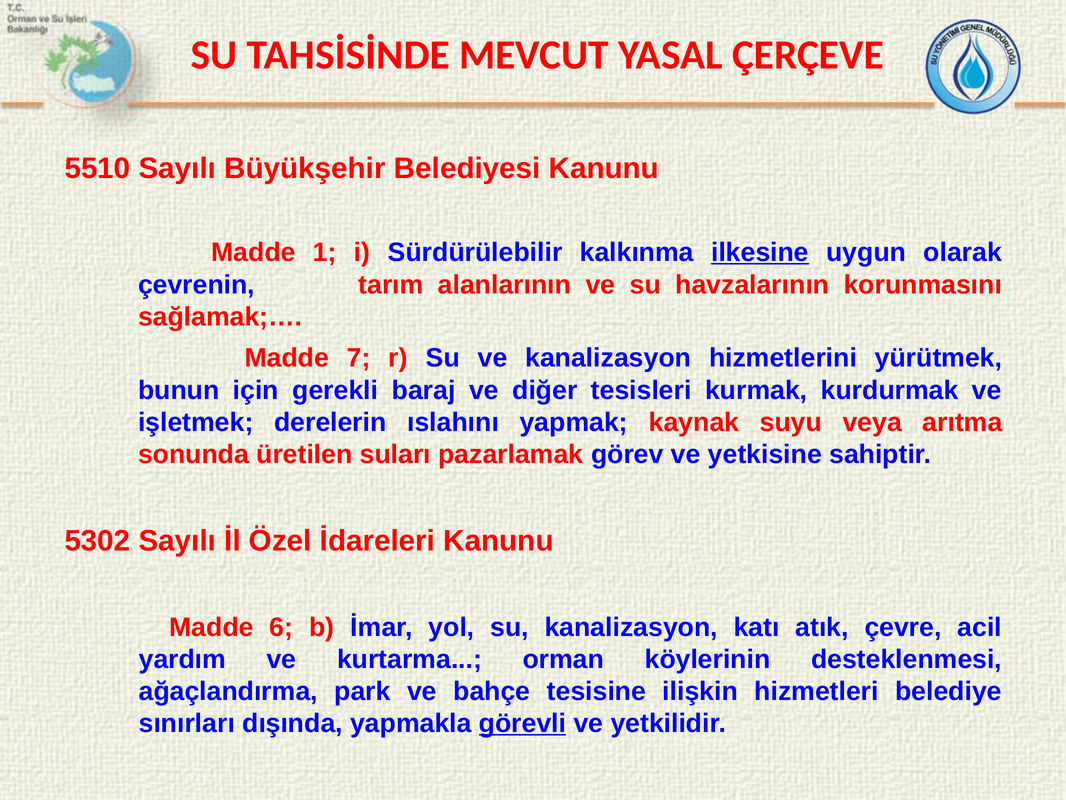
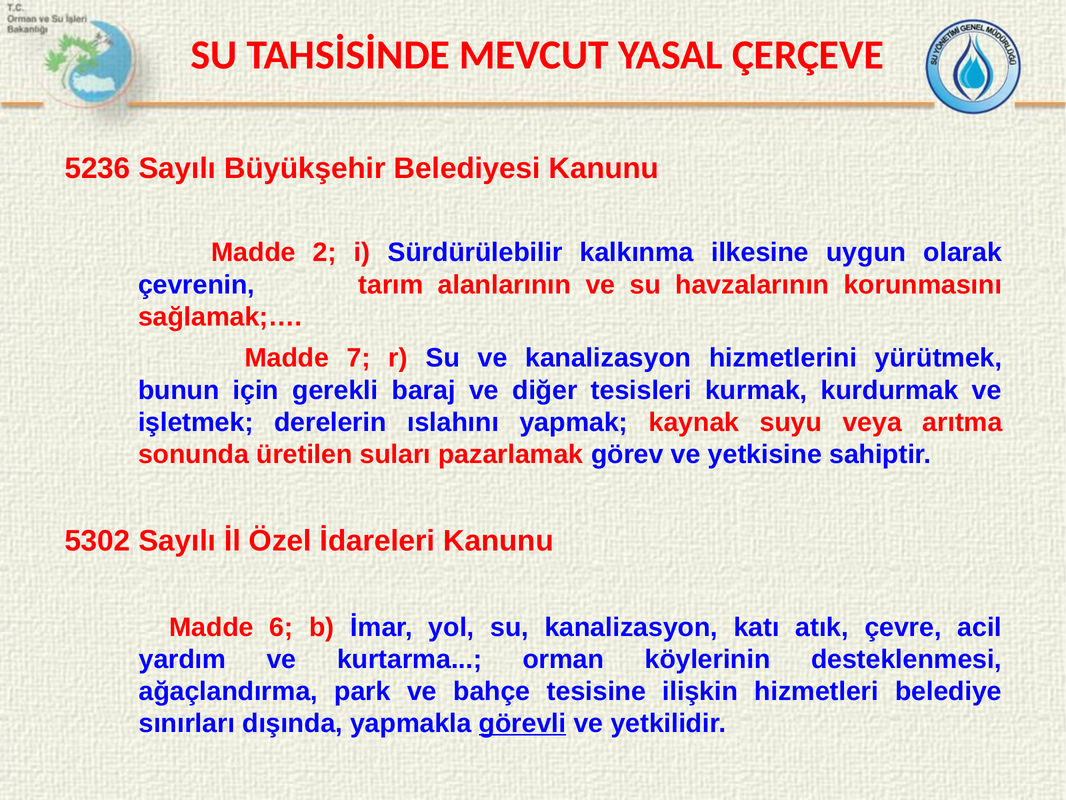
5510: 5510 -> 5236
1: 1 -> 2
ilkesine underline: present -> none
